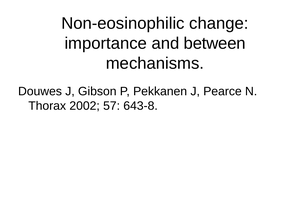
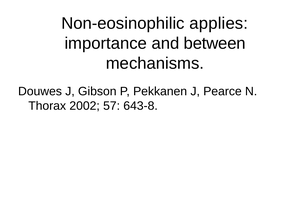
change: change -> applies
